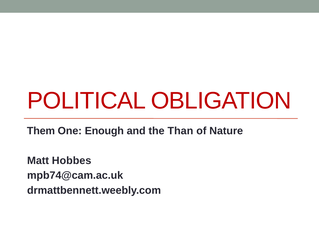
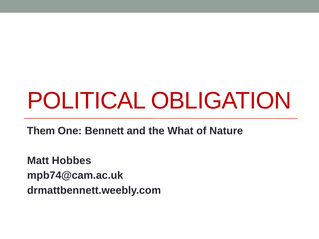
Enough: Enough -> Bennett
Than: Than -> What
